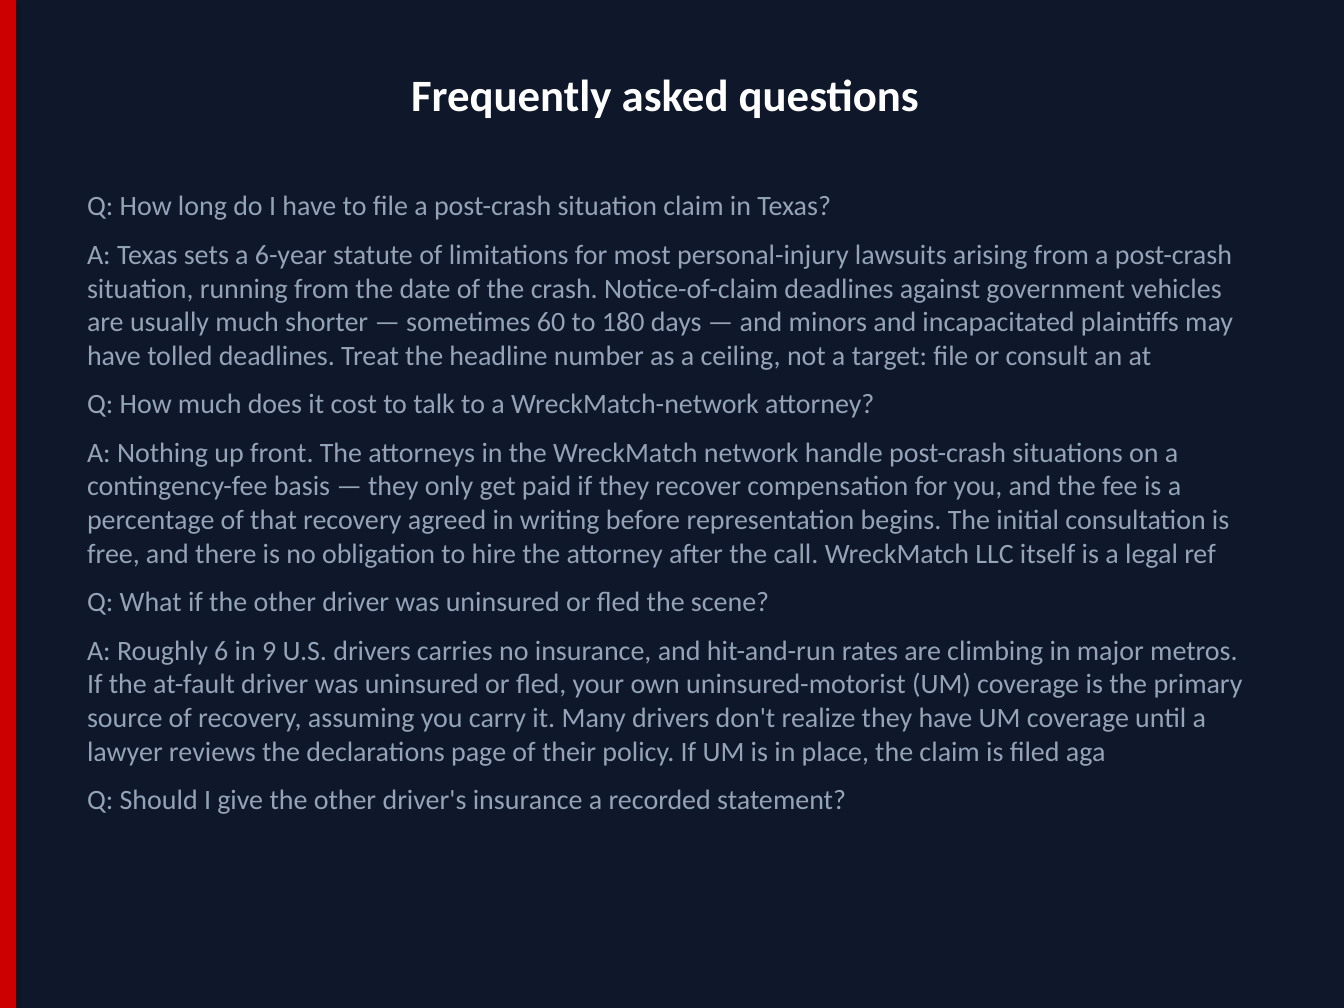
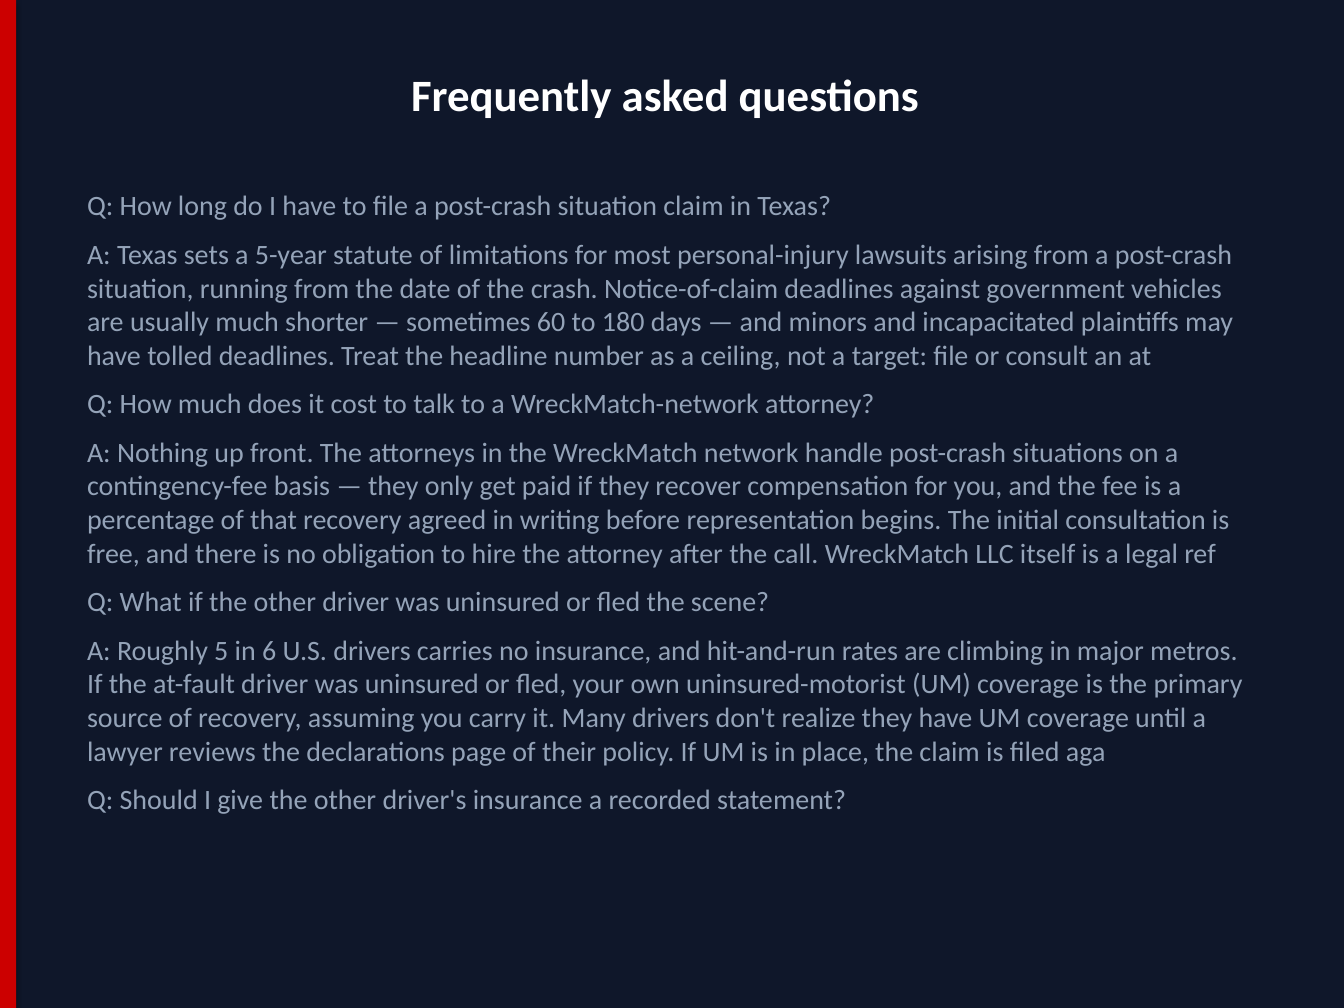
6-year: 6-year -> 5-year
6: 6 -> 5
9: 9 -> 6
